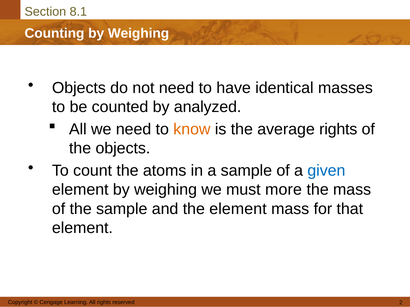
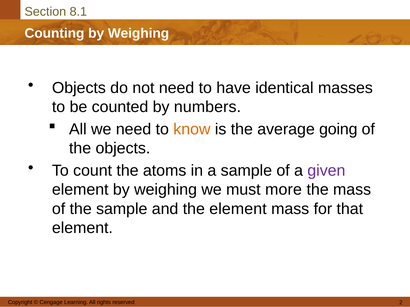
analyzed: analyzed -> numbers
average rights: rights -> going
given colour: blue -> purple
